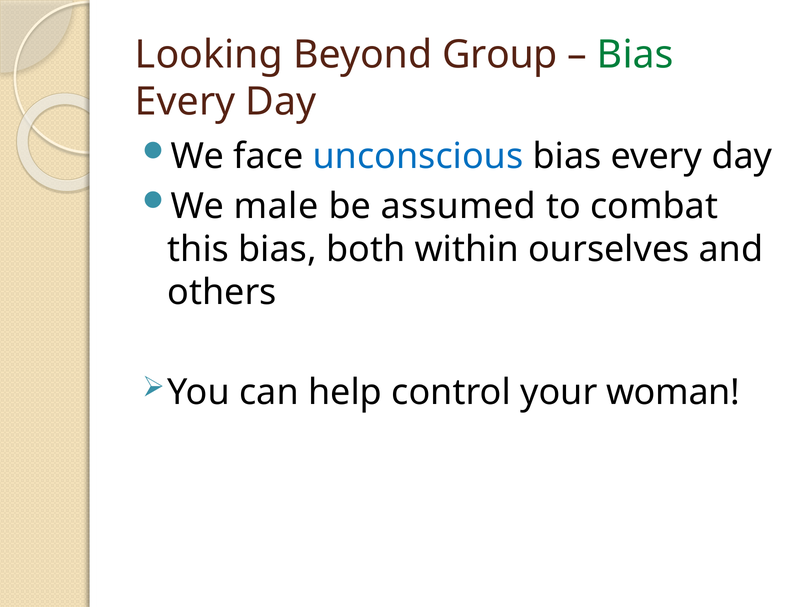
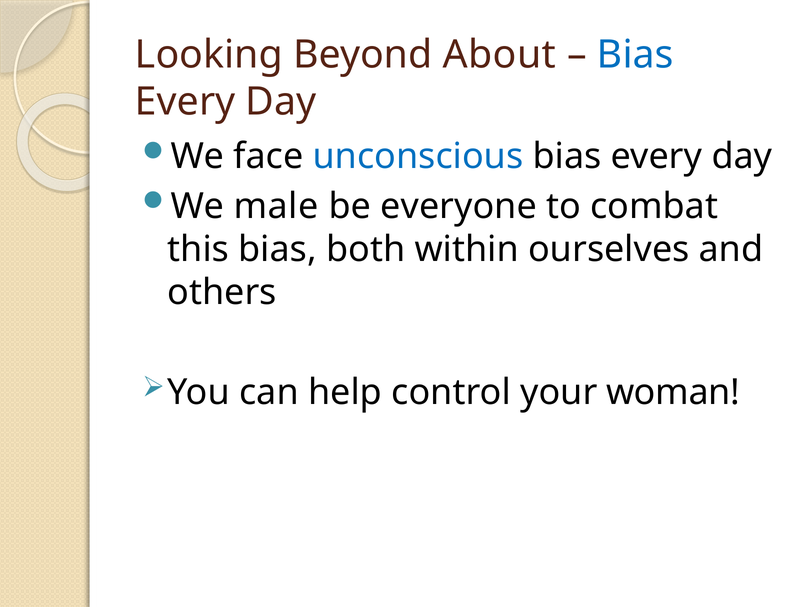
Group: Group -> About
Bias at (635, 55) colour: green -> blue
assumed: assumed -> everyone
